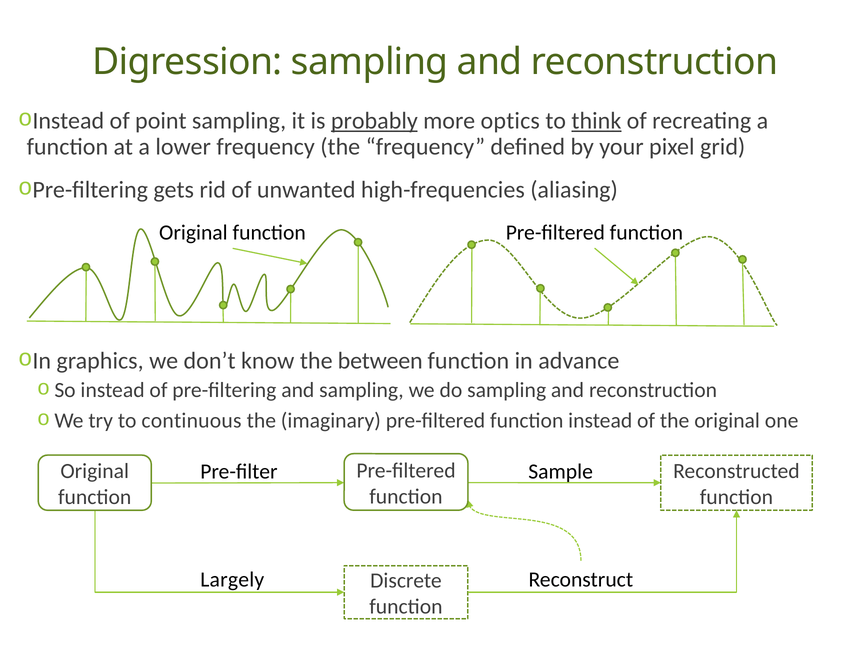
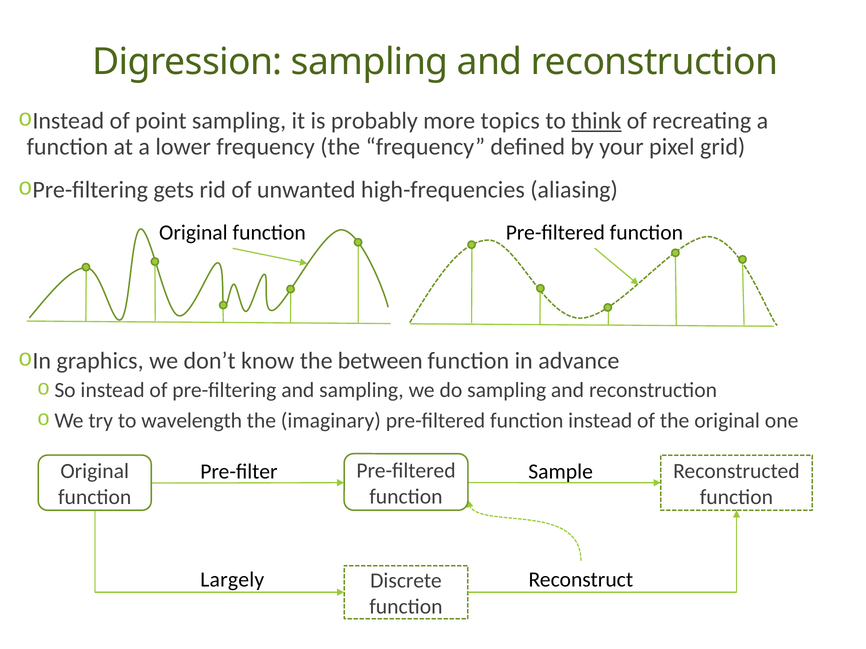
probably underline: present -> none
optics: optics -> topics
continuous: continuous -> wavelength
